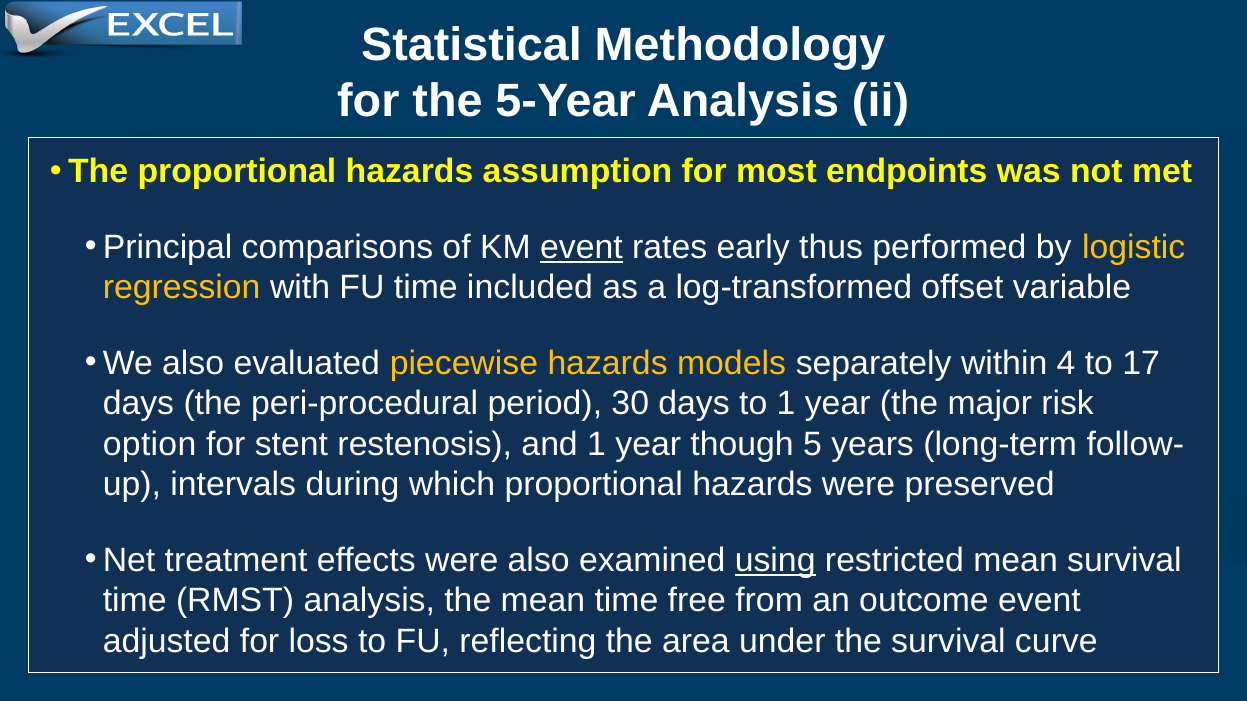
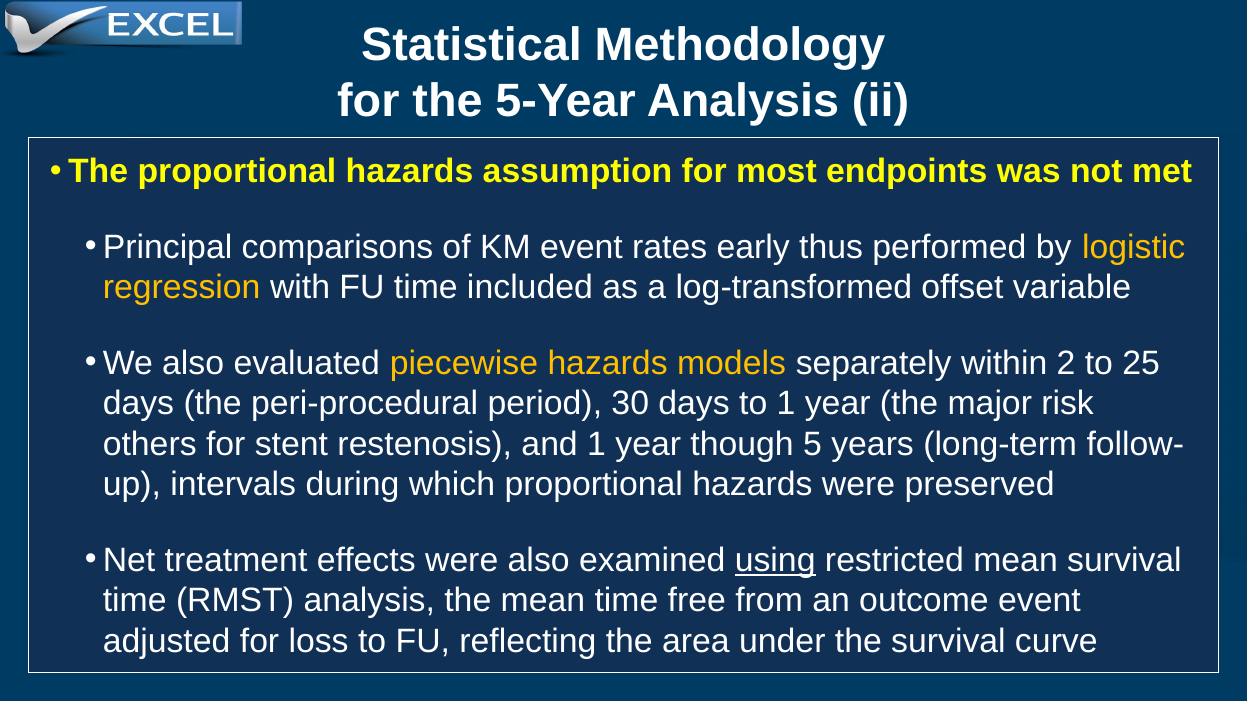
event at (581, 247) underline: present -> none
4: 4 -> 2
17: 17 -> 25
option: option -> others
